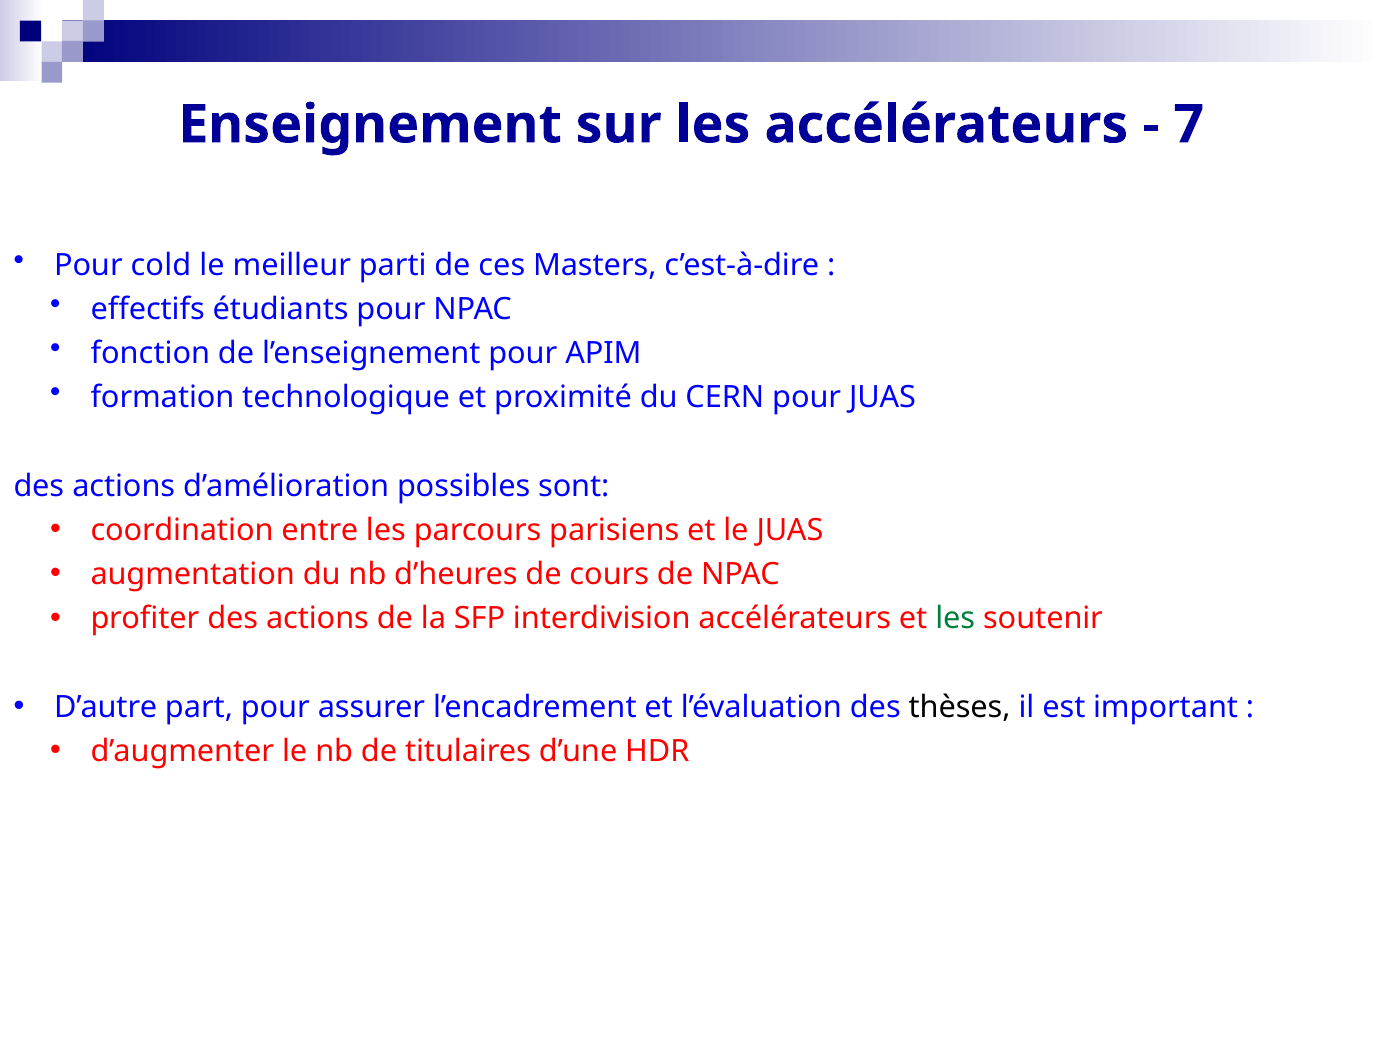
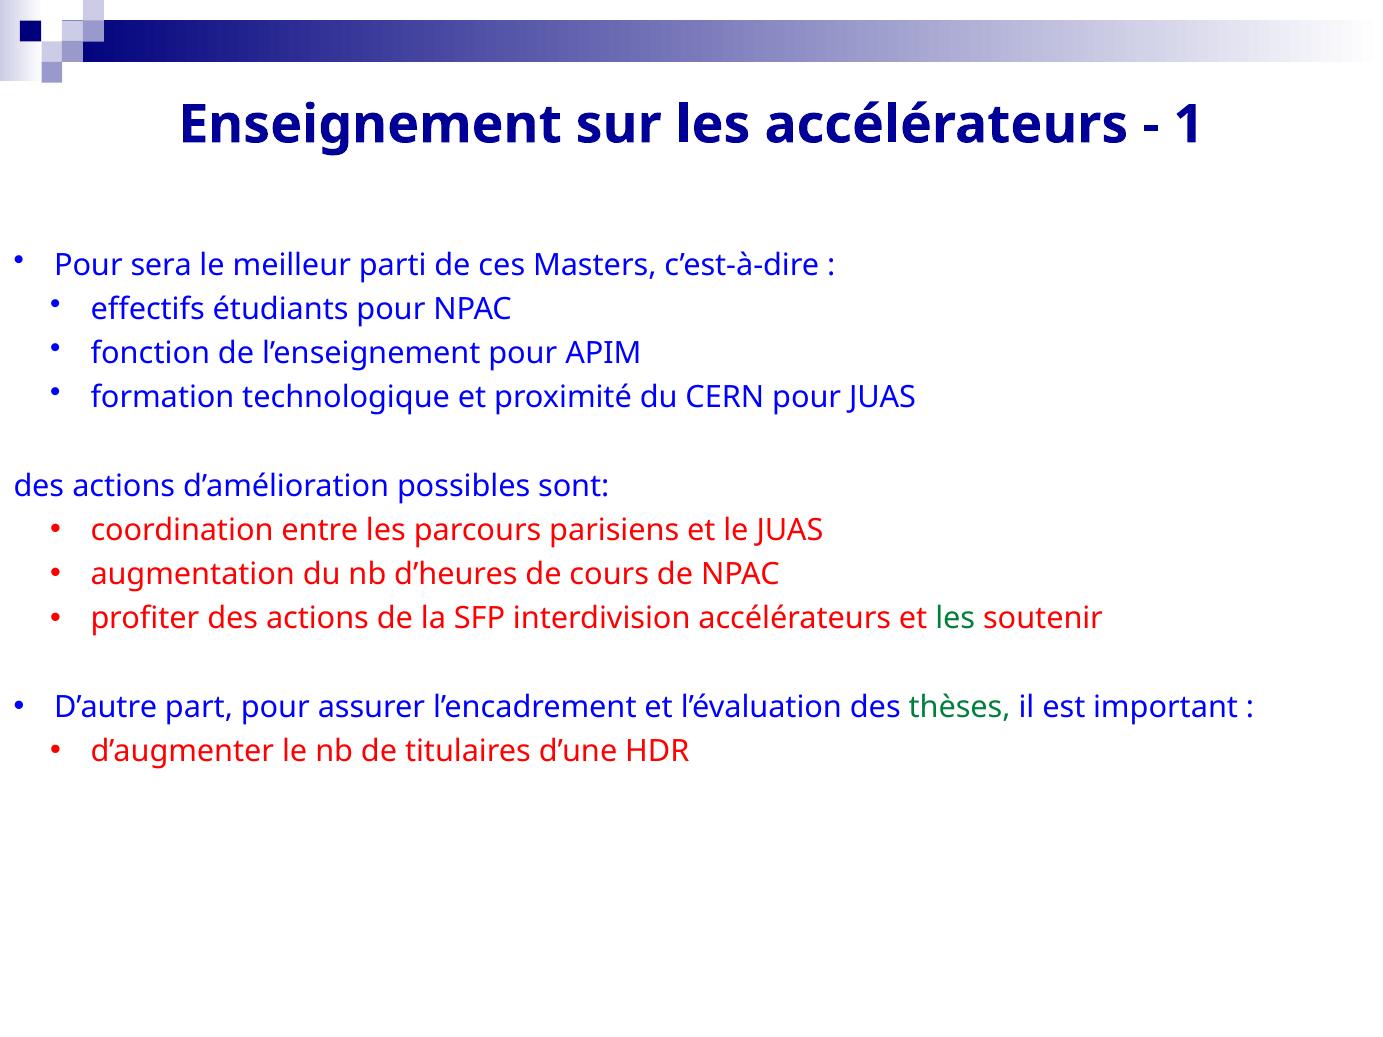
7: 7 -> 1
cold: cold -> sera
thèses colour: black -> green
